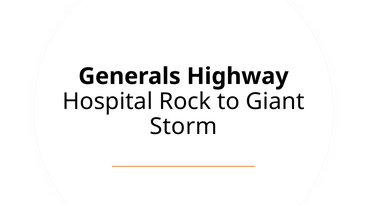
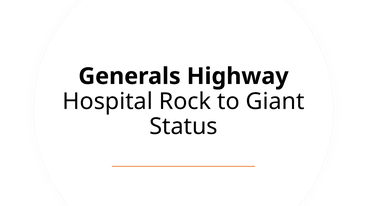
Storm: Storm -> Status
